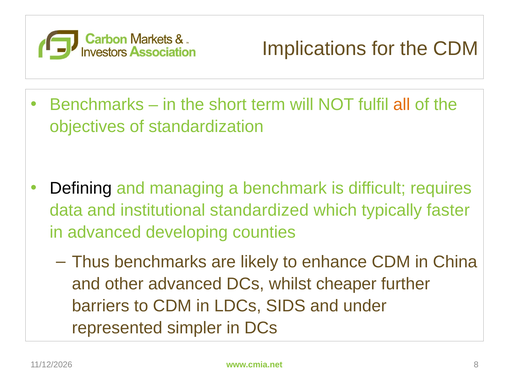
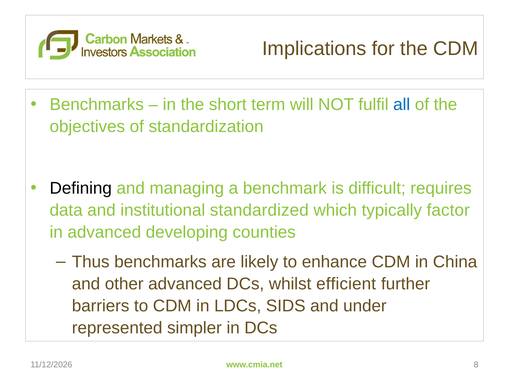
all colour: orange -> blue
faster: faster -> factor
cheaper: cheaper -> efficient
